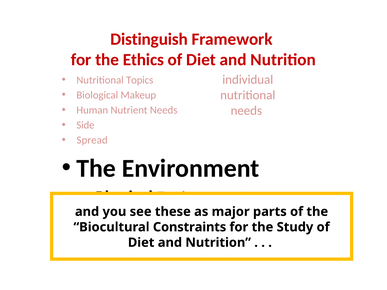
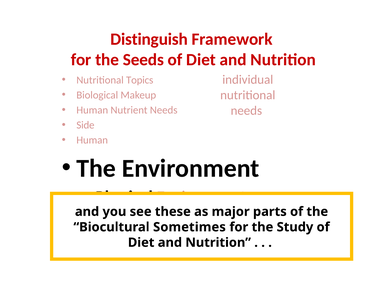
Ethics: Ethics -> Seeds
Spread at (92, 140): Spread -> Human
Constraints: Constraints -> Sometimes
